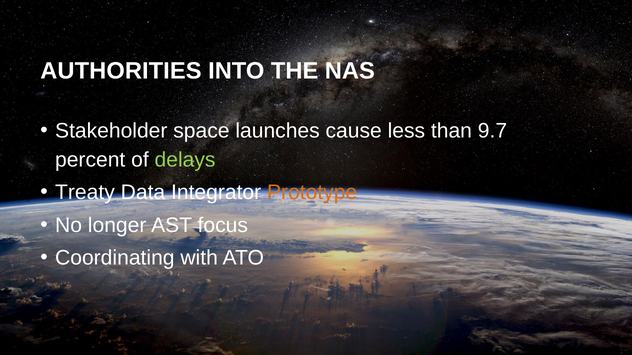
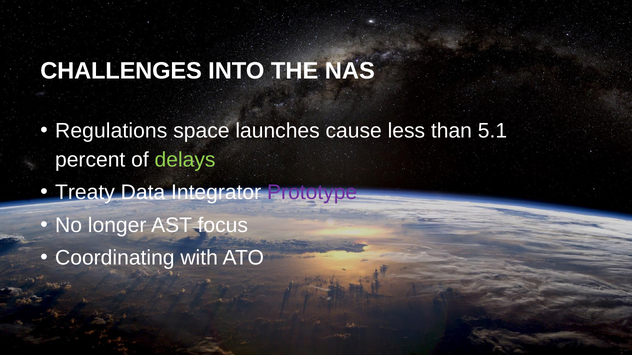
AUTHORITIES: AUTHORITIES -> CHALLENGES
Stakeholder: Stakeholder -> Regulations
9.7: 9.7 -> 5.1
Prototype colour: orange -> purple
